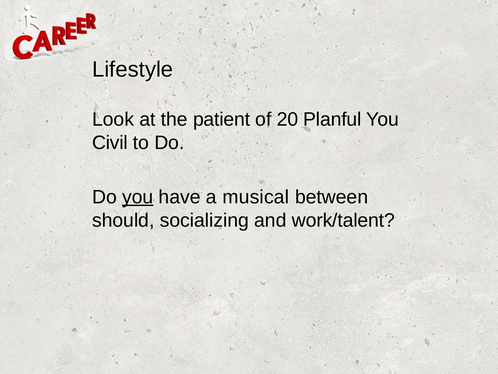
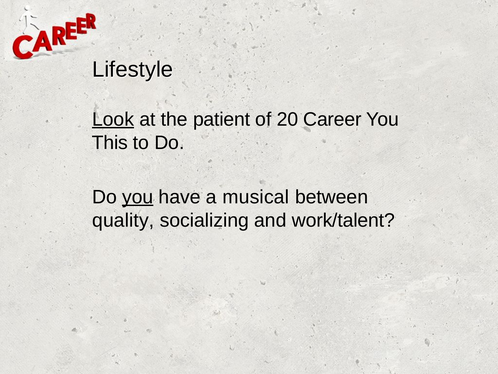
Look underline: none -> present
Planful: Planful -> Career
Civil: Civil -> This
should: should -> quality
